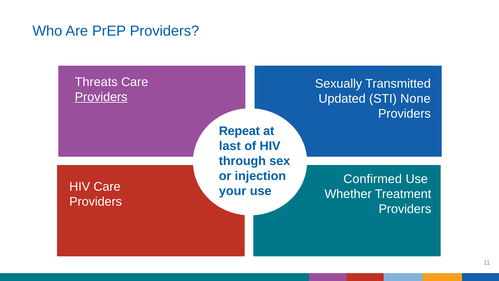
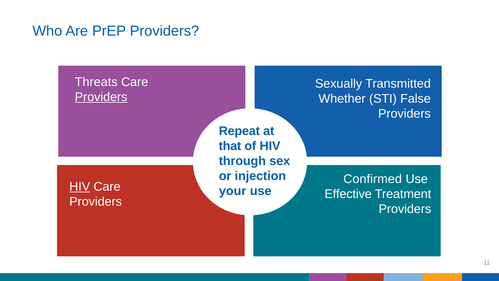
Updated: Updated -> Whether
None: None -> False
last: last -> that
HIV at (80, 186) underline: none -> present
Whether: Whether -> Effective
